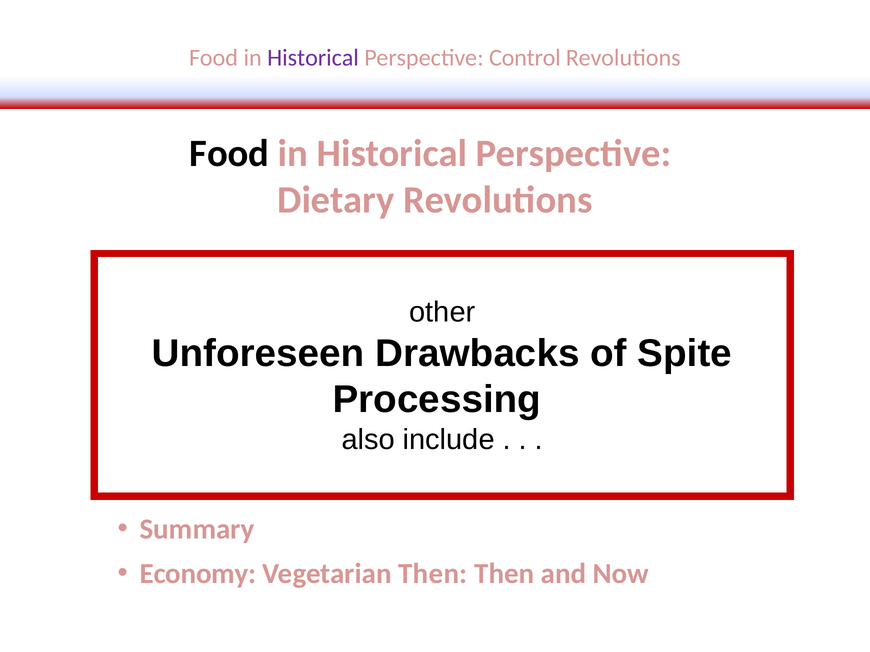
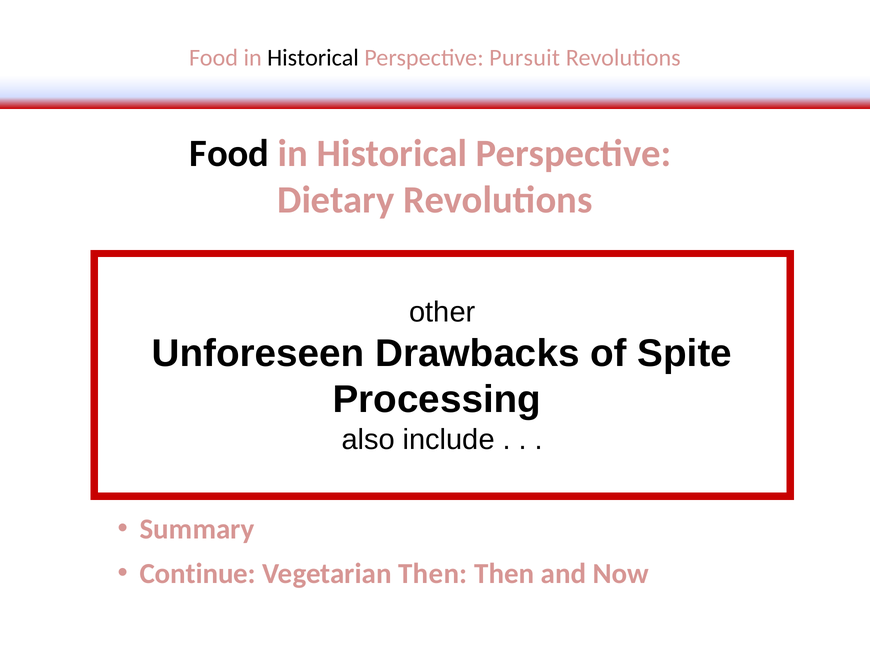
Historical at (313, 58) colour: purple -> black
Control: Control -> Pursuit
Economy: Economy -> Continue
